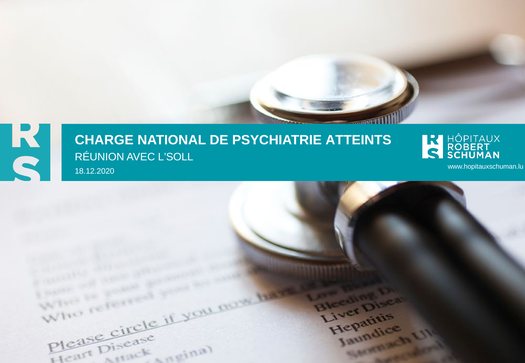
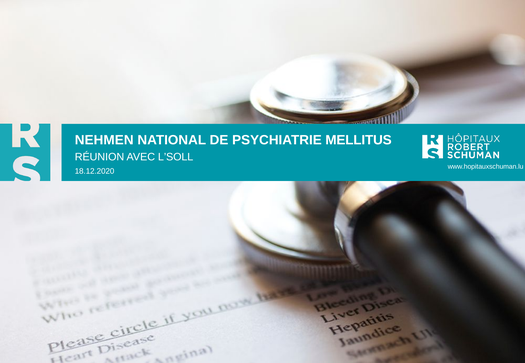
CHARGE: CHARGE -> NEHMEN
ATTEINTS: ATTEINTS -> MELLITUS
